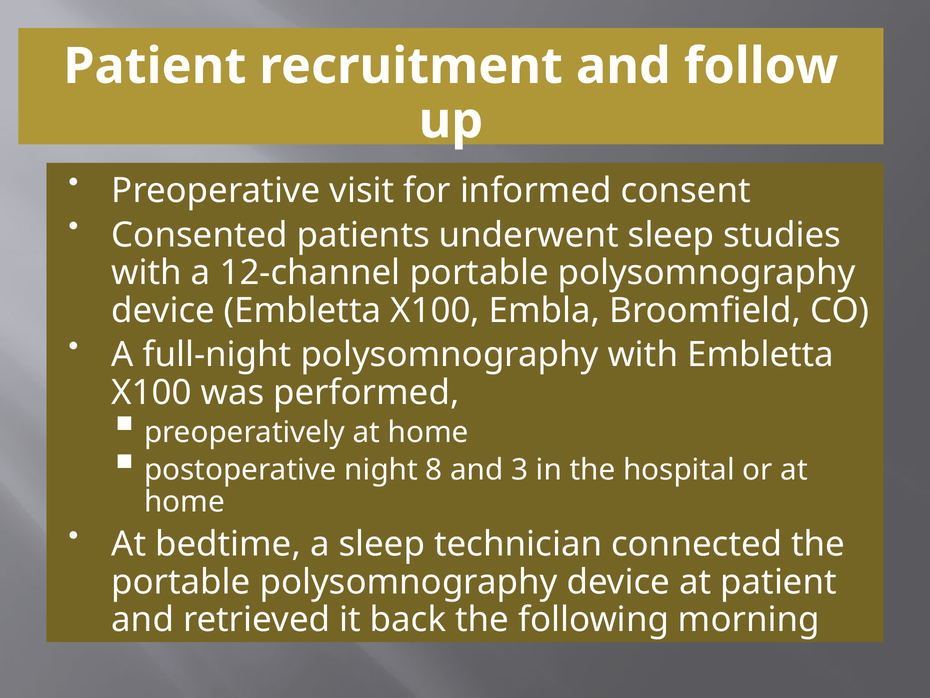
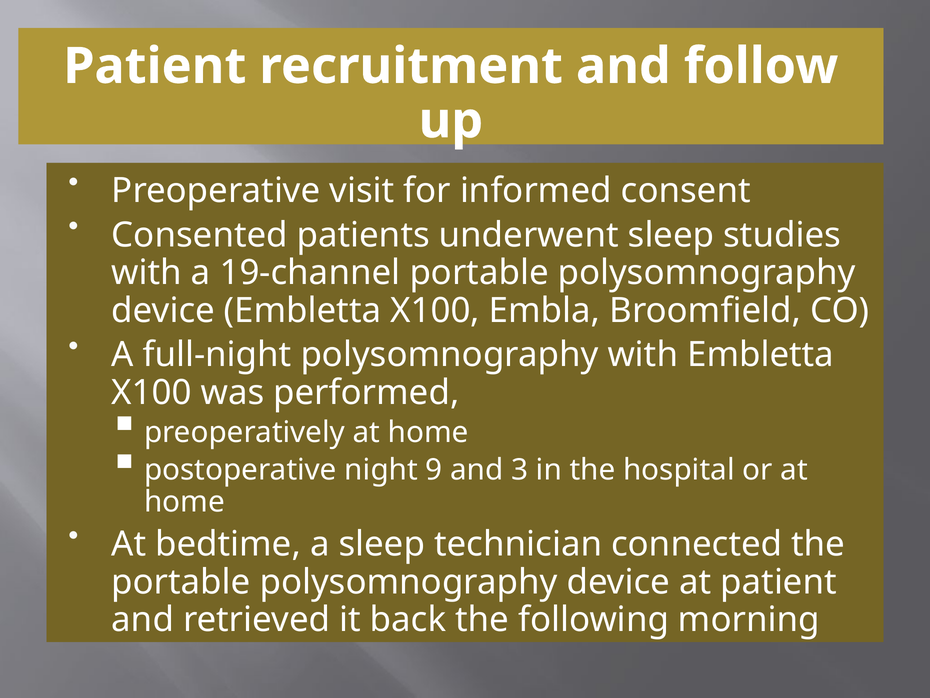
12-channel: 12-channel -> 19-channel
8: 8 -> 9
